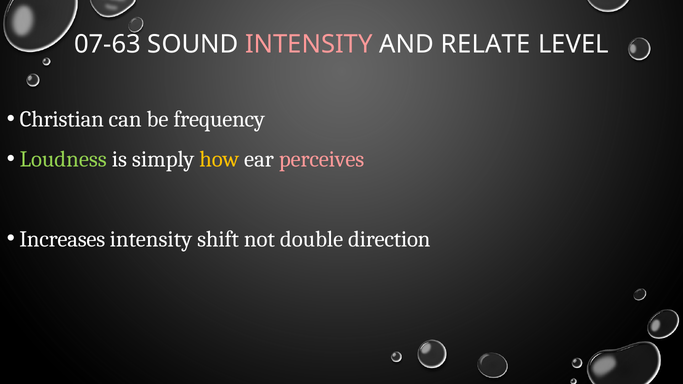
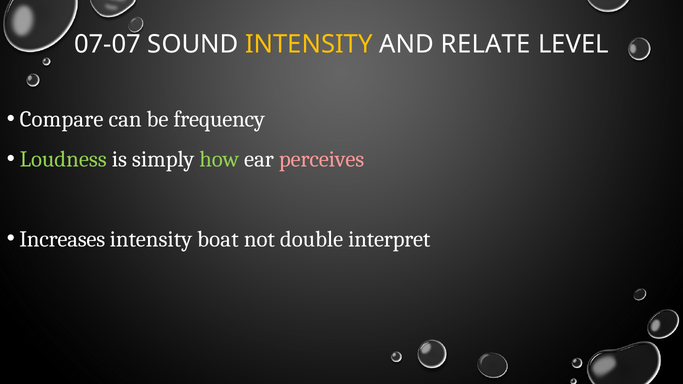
07-63: 07-63 -> 07-07
INTENSITY at (309, 45) colour: pink -> yellow
Christian: Christian -> Compare
how colour: yellow -> light green
shift: shift -> boat
direction: direction -> interpret
